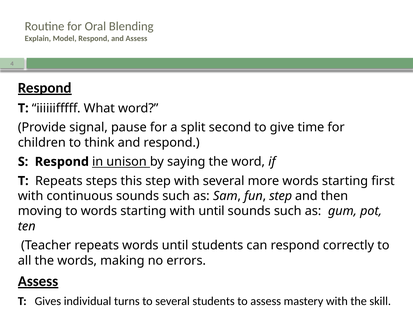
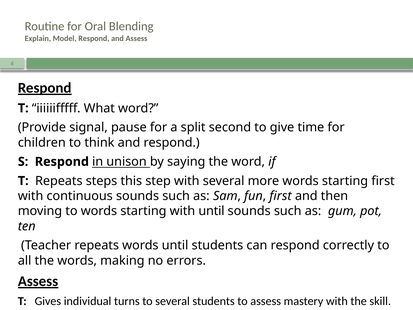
fun step: step -> first
